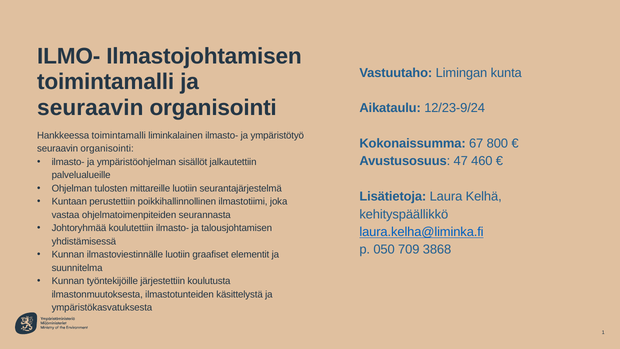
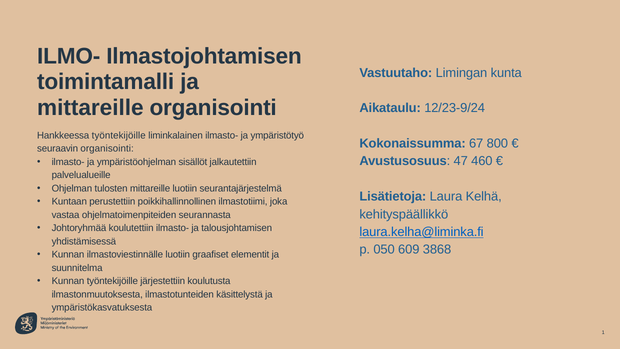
seuraavin at (90, 108): seuraavin -> mittareille
Hankkeessa toimintamalli: toimintamalli -> työntekijöille
709: 709 -> 609
